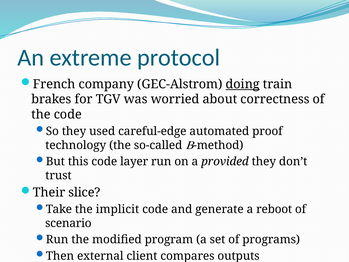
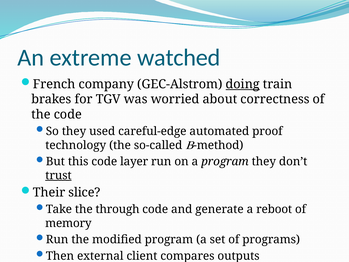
protocol: protocol -> watched
a provided: provided -> program
trust underline: none -> present
implicit: implicit -> through
scenario: scenario -> memory
